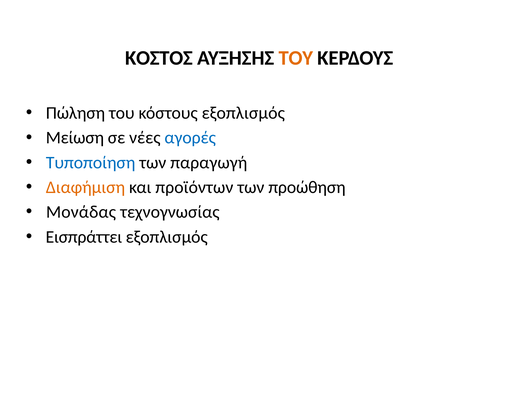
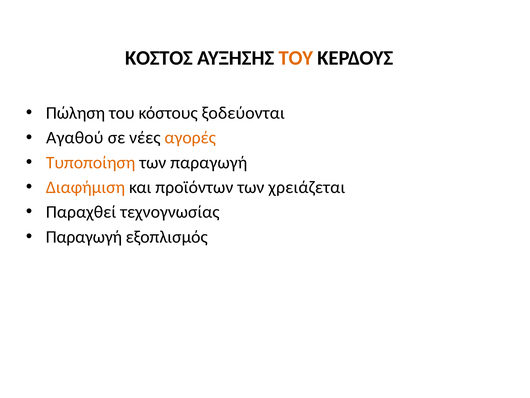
κόστους εξοπλισμός: εξοπλισμός -> ξοδεύονται
Μείωση: Μείωση -> Αγαθού
αγορές colour: blue -> orange
Τυποποίηση colour: blue -> orange
προώθηση: προώθηση -> χρειάζεται
Μονάδας: Μονάδας -> Παραχθεί
Εισπράττει at (84, 237): Εισπράττει -> Παραγωγή
